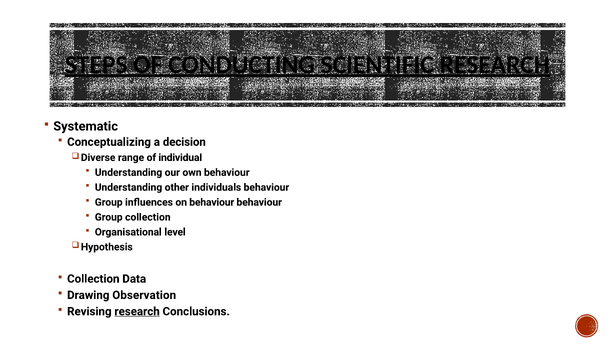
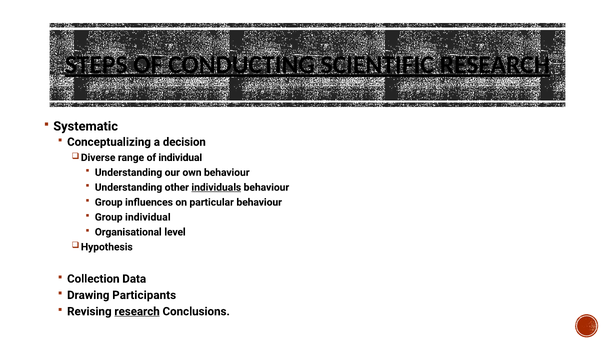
individuals underline: none -> present
on behaviour: behaviour -> particular
Group collection: collection -> individual
Observation: Observation -> Participants
